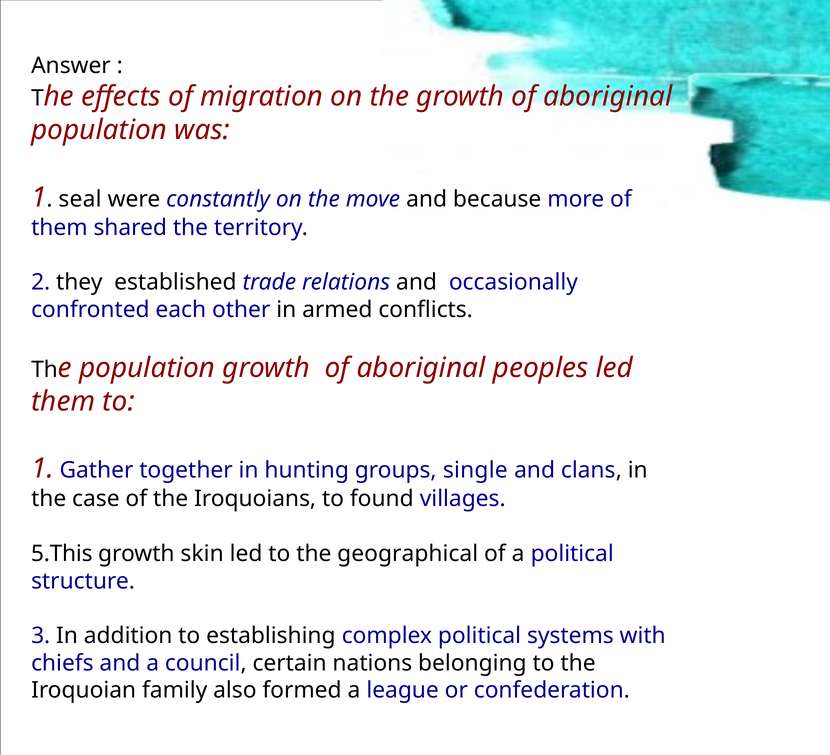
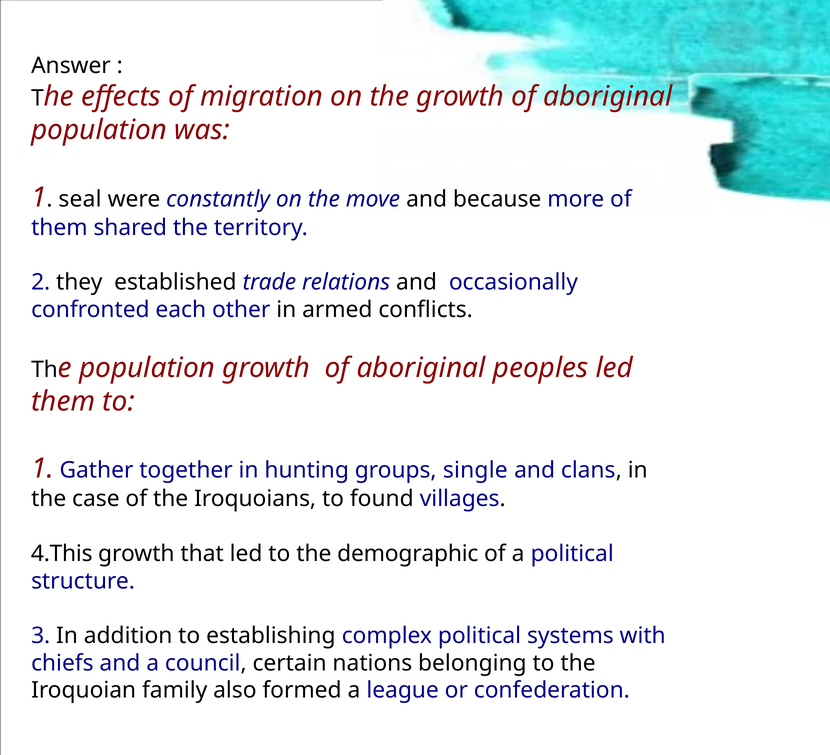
5.This: 5.This -> 4.This
skin: skin -> that
geographical: geographical -> demographic
